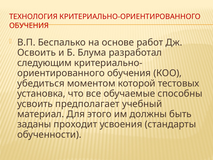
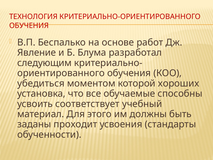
Освоить: Освоить -> Явление
тестовых: тестовых -> хороших
предполагает: предполагает -> соответствует
